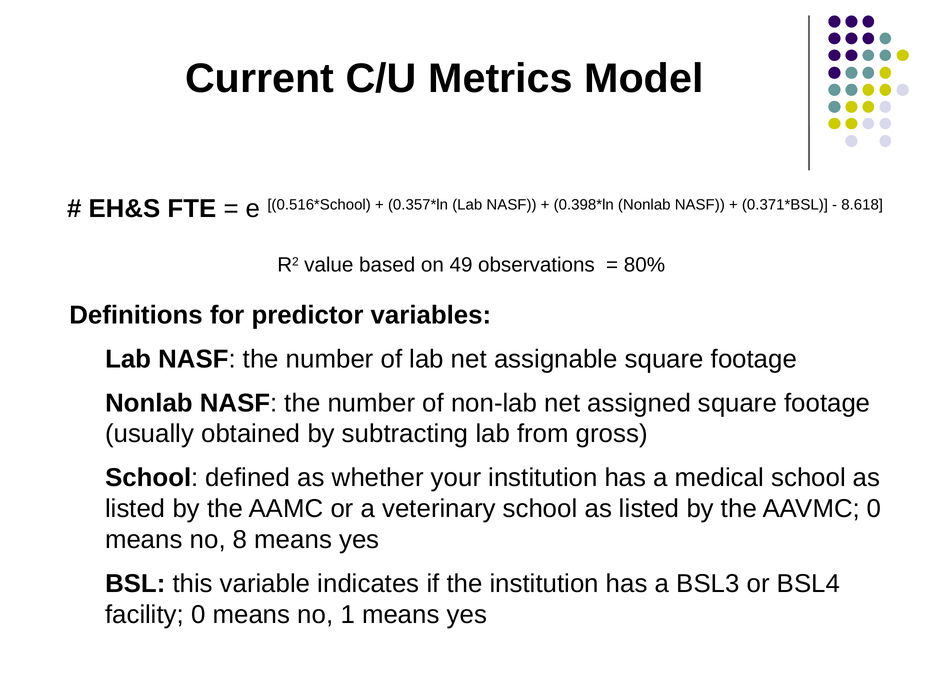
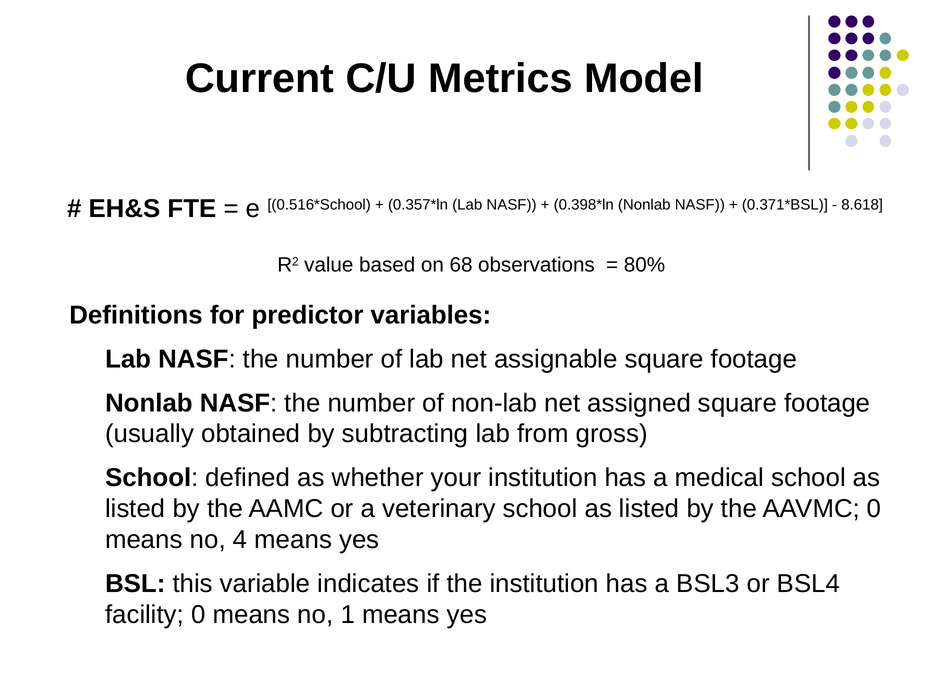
49: 49 -> 68
8: 8 -> 4
